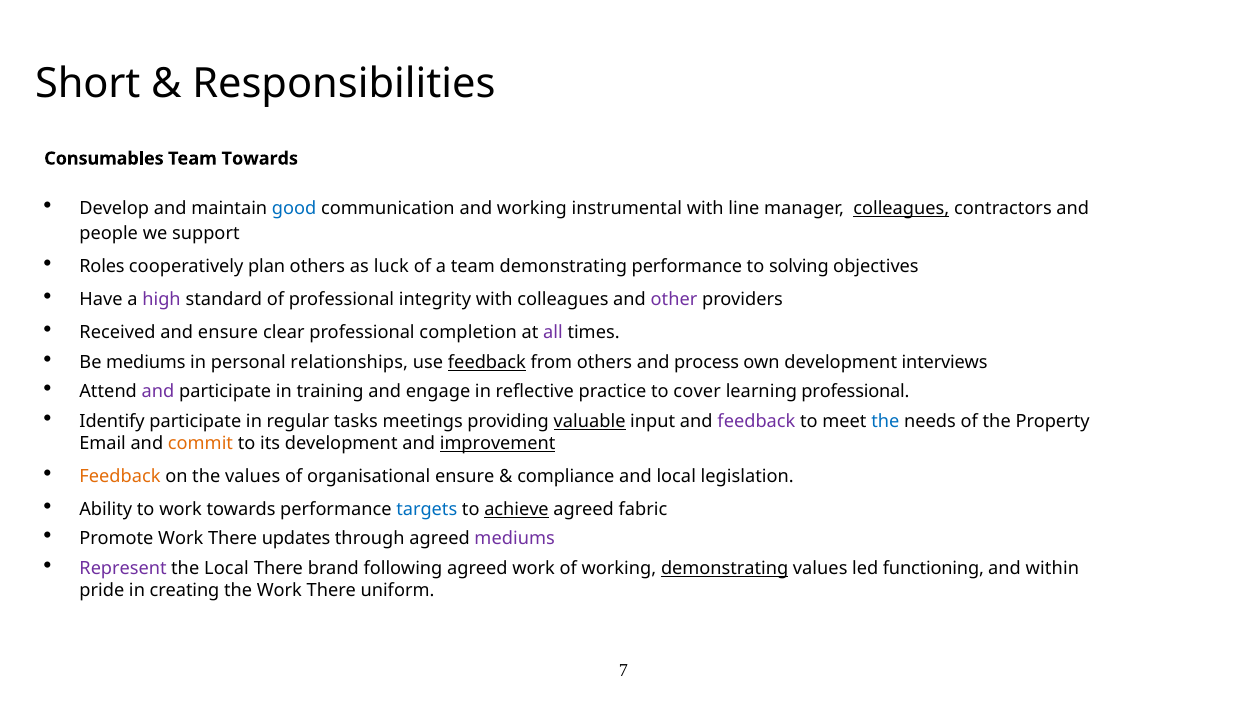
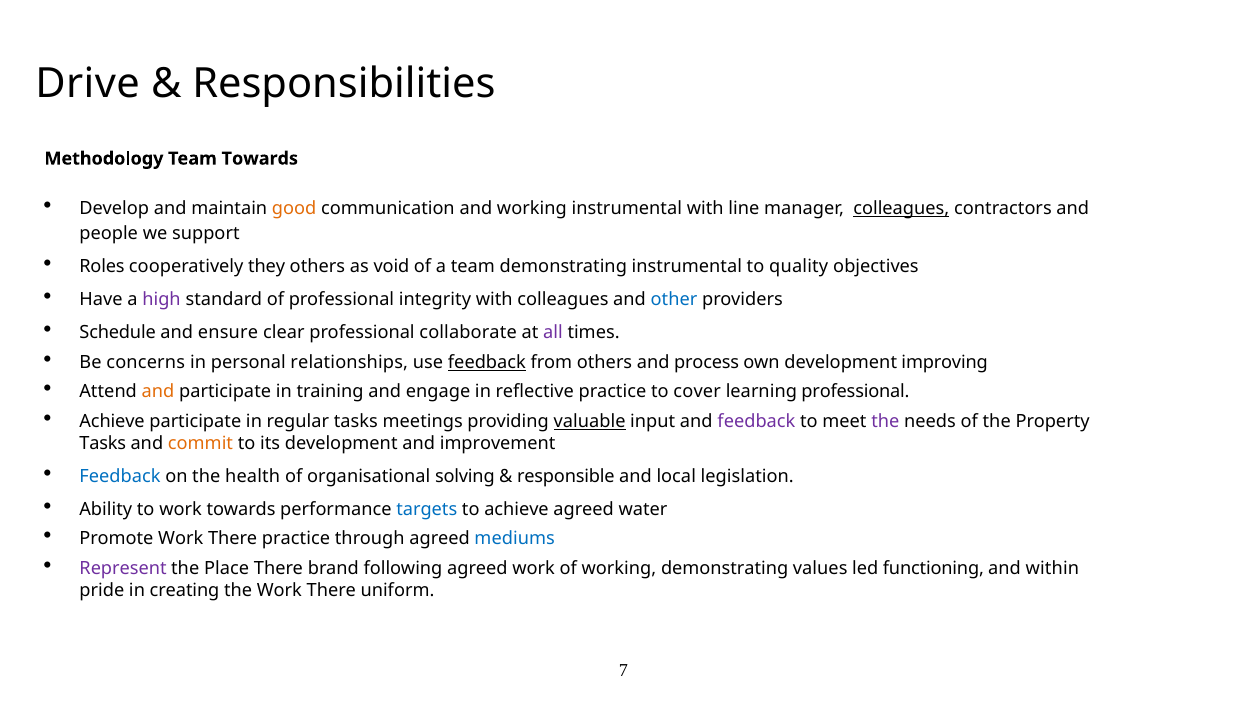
Short: Short -> Drive
Consumables: Consumables -> Methodology
good colour: blue -> orange
plan: plan -> they
luck: luck -> void
demonstrating performance: performance -> instrumental
solving: solving -> quality
other colour: purple -> blue
Received: Received -> Schedule
completion: completion -> collaborate
Be mediums: mediums -> concerns
interviews: interviews -> improving
and at (158, 392) colour: purple -> orange
Identify at (112, 421): Identify -> Achieve
the at (885, 421) colour: blue -> purple
Email at (103, 443): Email -> Tasks
improvement underline: present -> none
Feedback at (120, 476) colour: orange -> blue
the values: values -> health
organisational ensure: ensure -> solving
compliance: compliance -> responsible
achieve at (517, 509) underline: present -> none
fabric: fabric -> water
There updates: updates -> practice
mediums at (515, 538) colour: purple -> blue
the Local: Local -> Place
demonstrating at (725, 568) underline: present -> none
